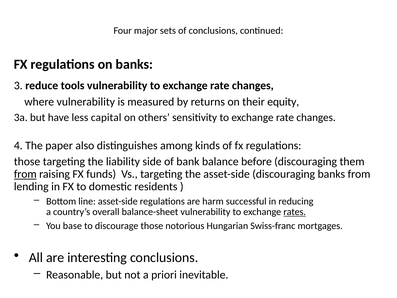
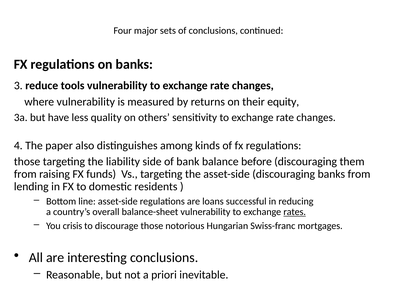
capital: capital -> quality
from at (25, 174) underline: present -> none
harm: harm -> loans
base: base -> crisis
